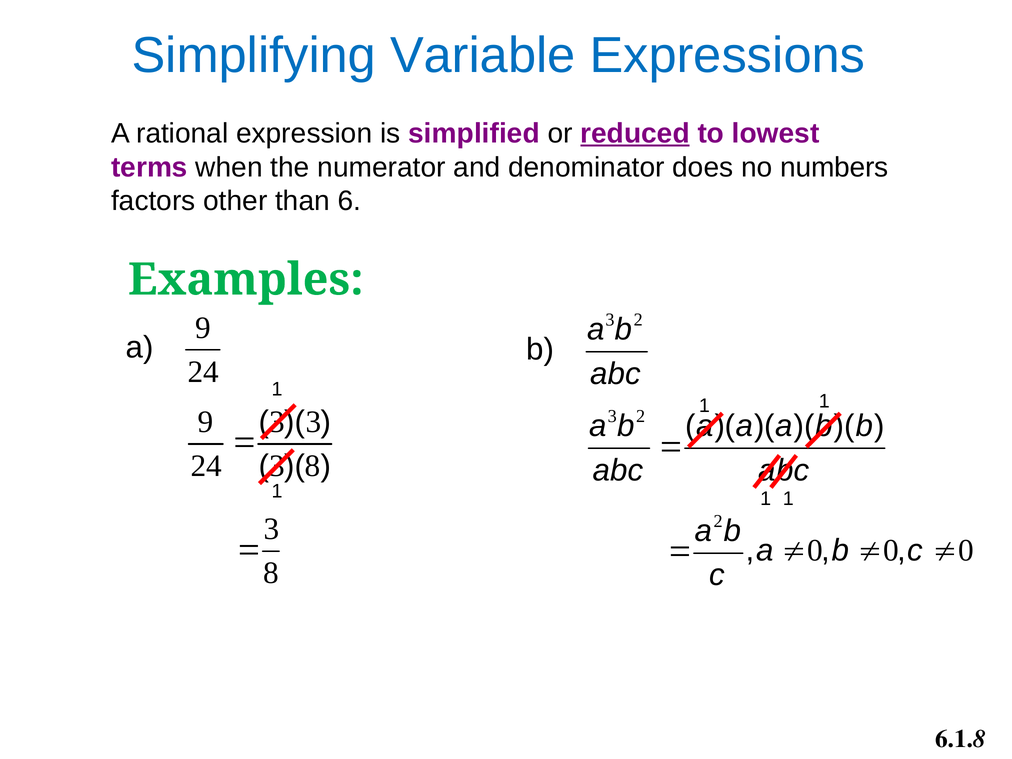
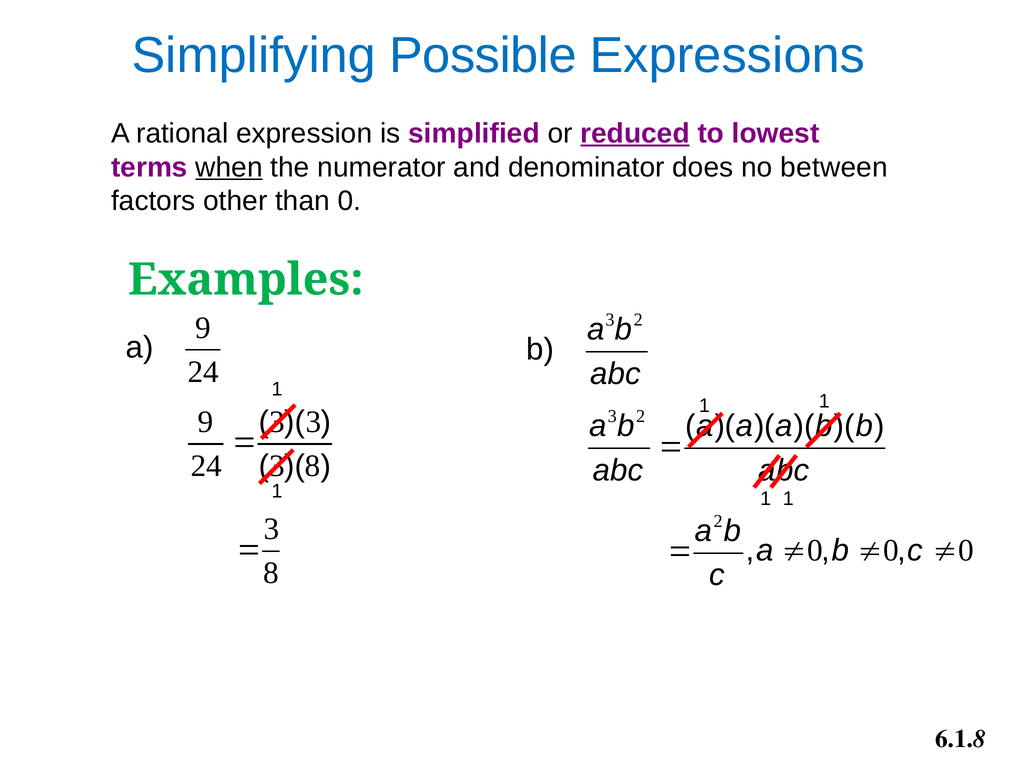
Variable: Variable -> Possible
when underline: none -> present
numbers: numbers -> between
than 6: 6 -> 0
